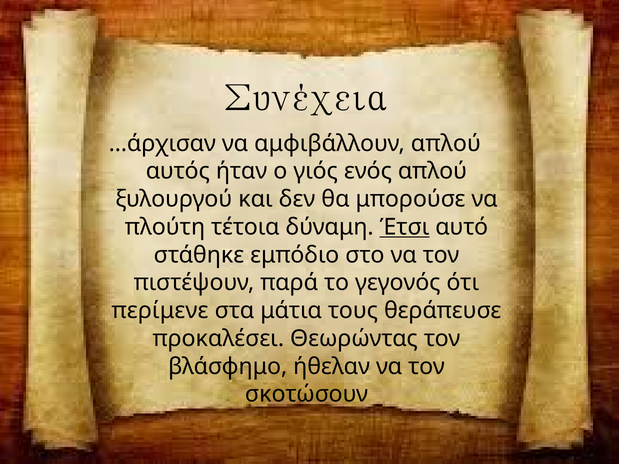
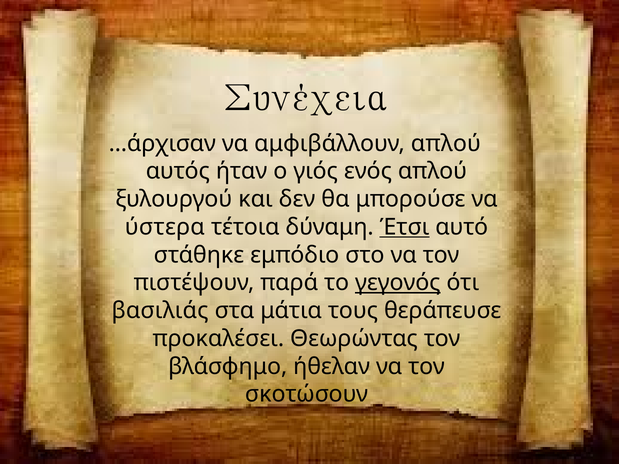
πλούτη: πλούτη -> ύστερα
γεγονός underline: none -> present
περίμενε: περίμενε -> βασιλιάς
